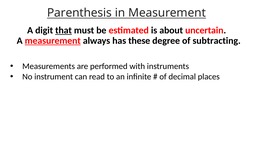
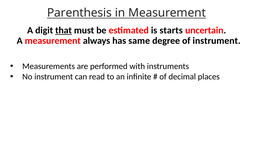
about: about -> starts
measurement at (53, 41) underline: present -> none
these: these -> same
of subtracting: subtracting -> instrument
